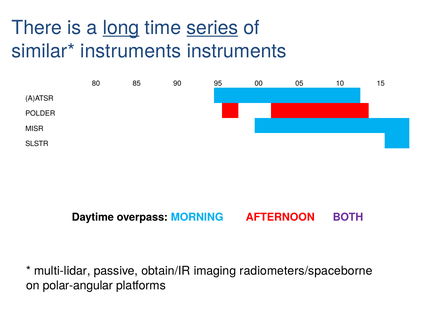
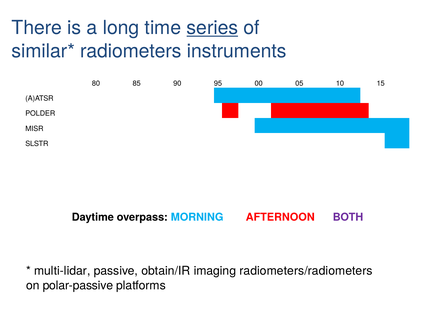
long underline: present -> none
instruments at (131, 51): instruments -> radiometers
radiometers/spaceborne: radiometers/spaceborne -> radiometers/radiometers
polar-angular: polar-angular -> polar-passive
